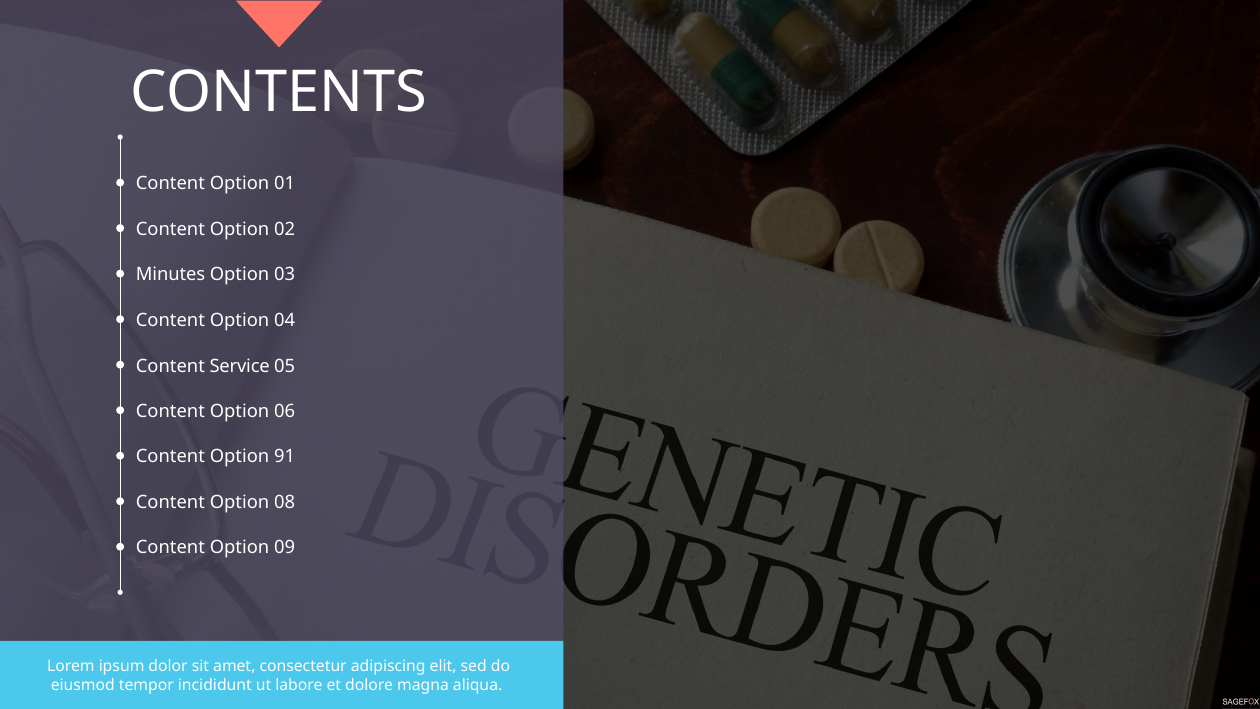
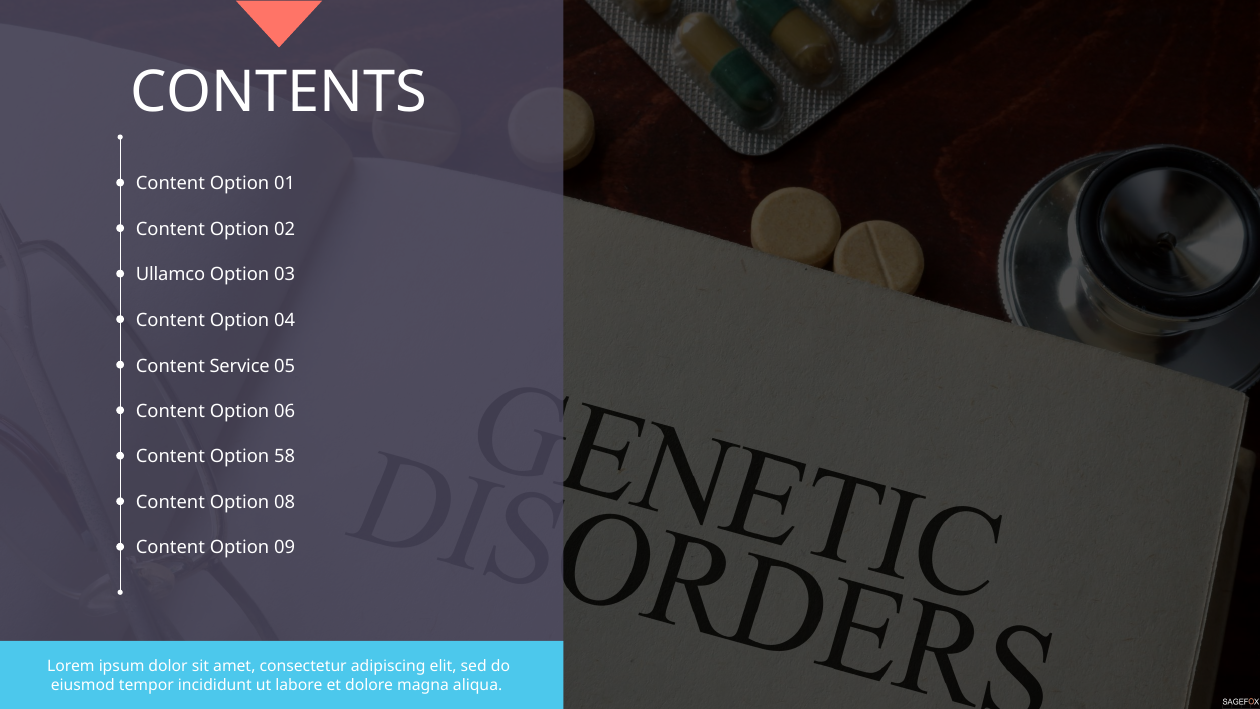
Minutes: Minutes -> Ullamco
91: 91 -> 58
